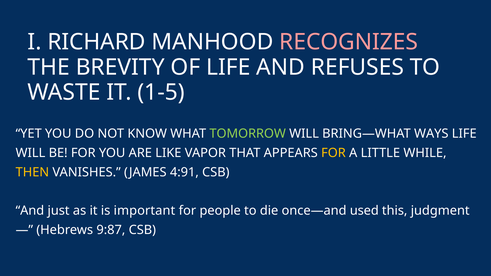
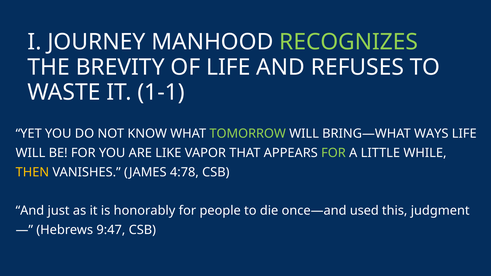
RICHARD: RICHARD -> JOURNEY
RECOGNIZES colour: pink -> light green
1-5: 1-5 -> 1-1
FOR at (333, 153) colour: yellow -> light green
4:91: 4:91 -> 4:78
important: important -> honorably
9:87: 9:87 -> 9:47
